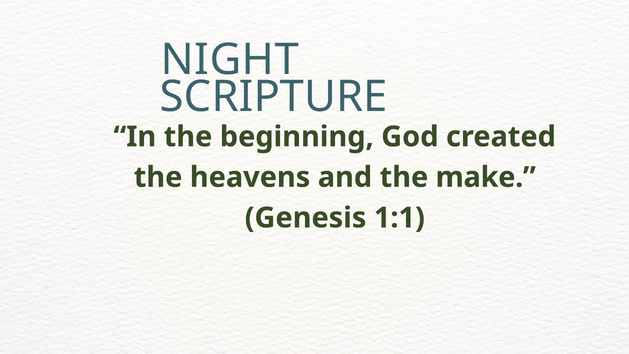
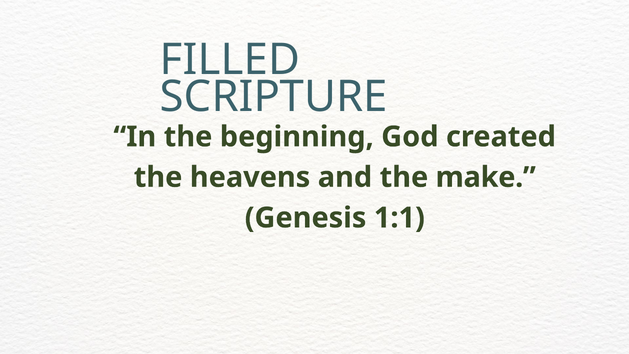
NIGHT: NIGHT -> FILLED
